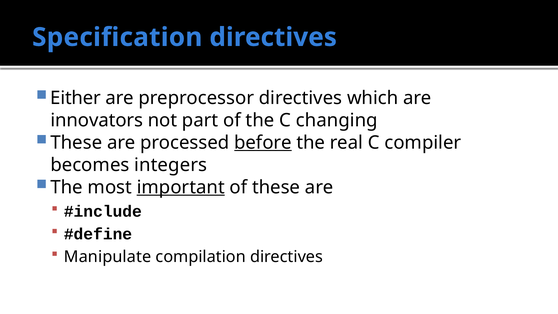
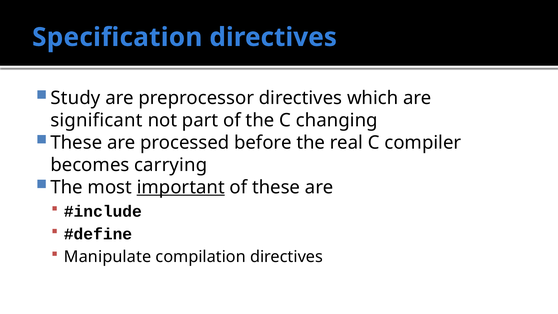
Either: Either -> Study
innovators: innovators -> significant
before underline: present -> none
integers: integers -> carrying
